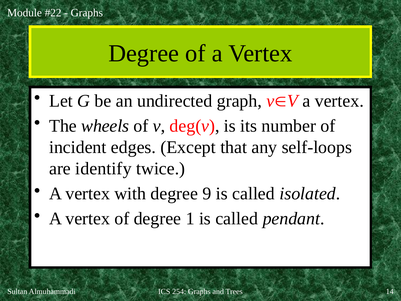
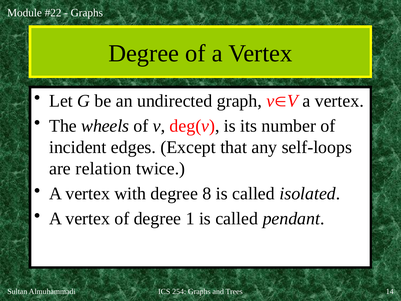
identify: identify -> relation
9: 9 -> 8
